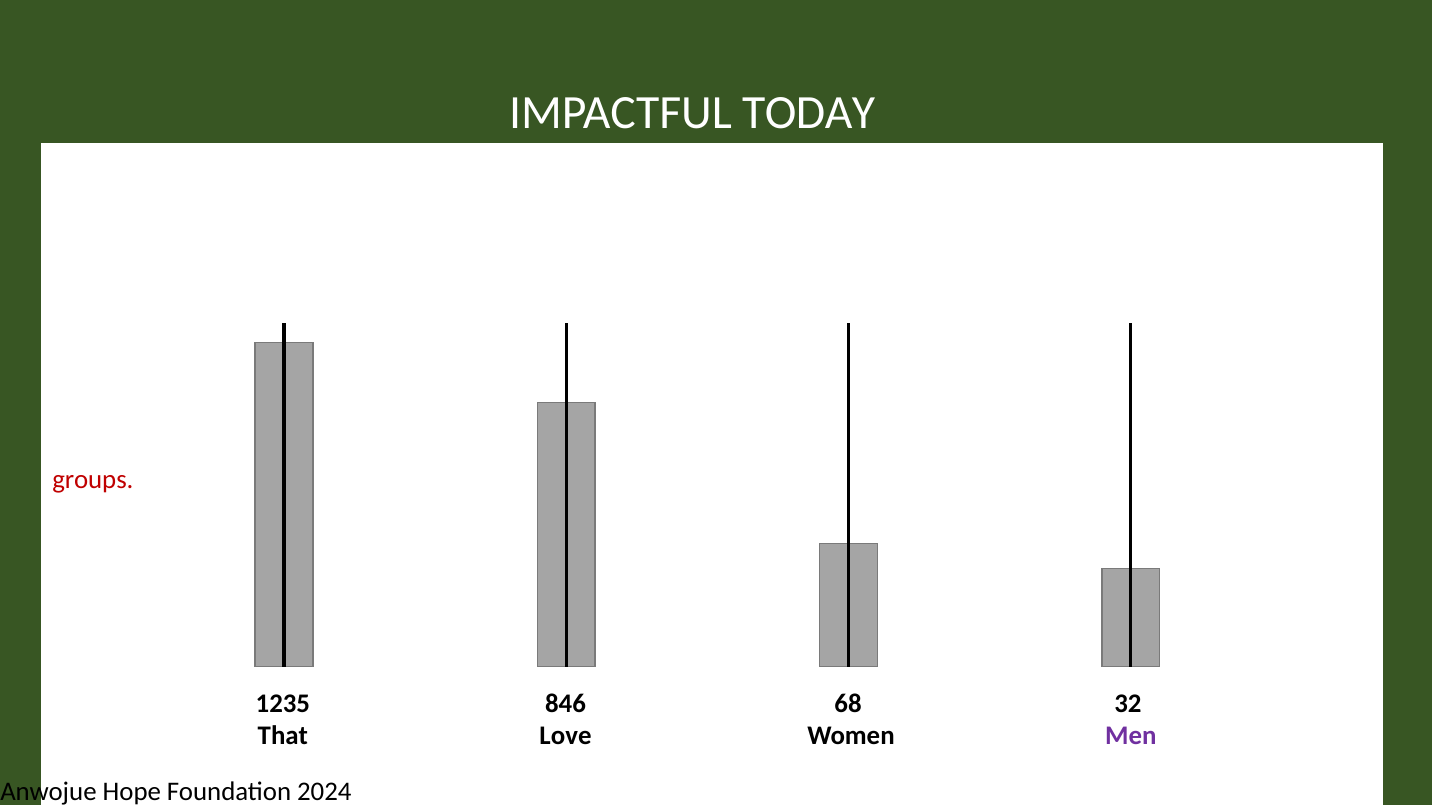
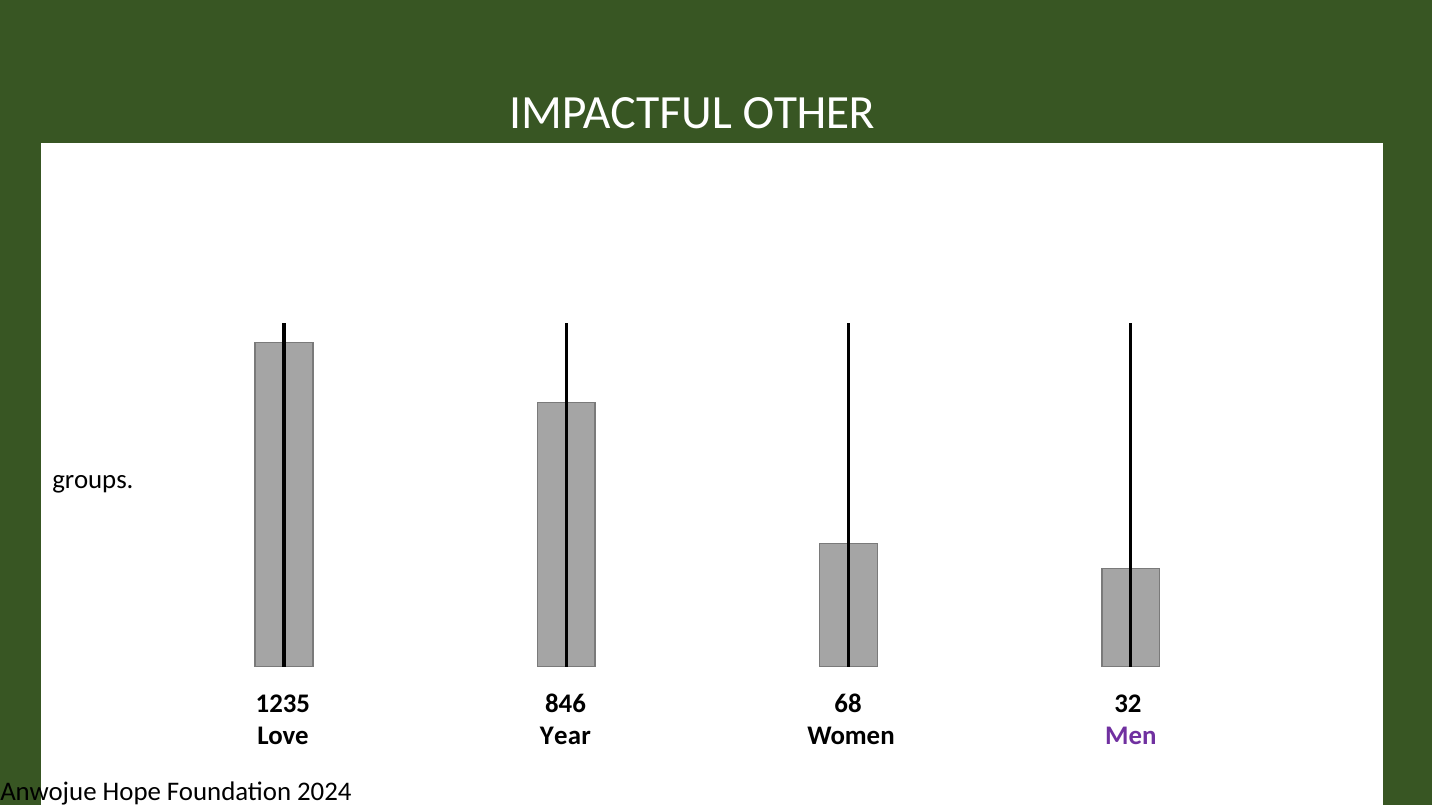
IMPACTFUL TODAY: TODAY -> OTHER
groups colour: red -> black
That: That -> Love
Love at (565, 736): Love -> Year
